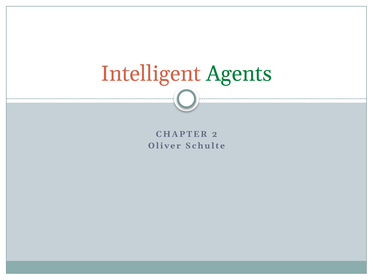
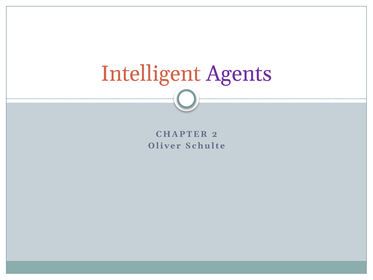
Agents colour: green -> purple
